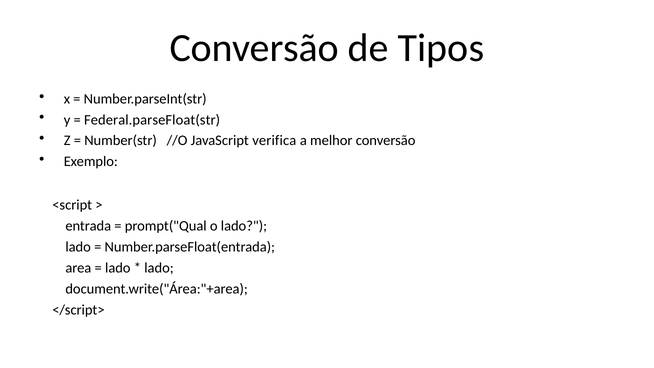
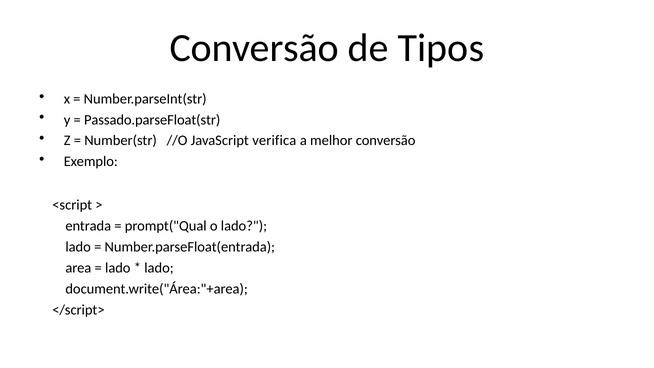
Federal.parseFloat(str: Federal.parseFloat(str -> Passado.parseFloat(str
